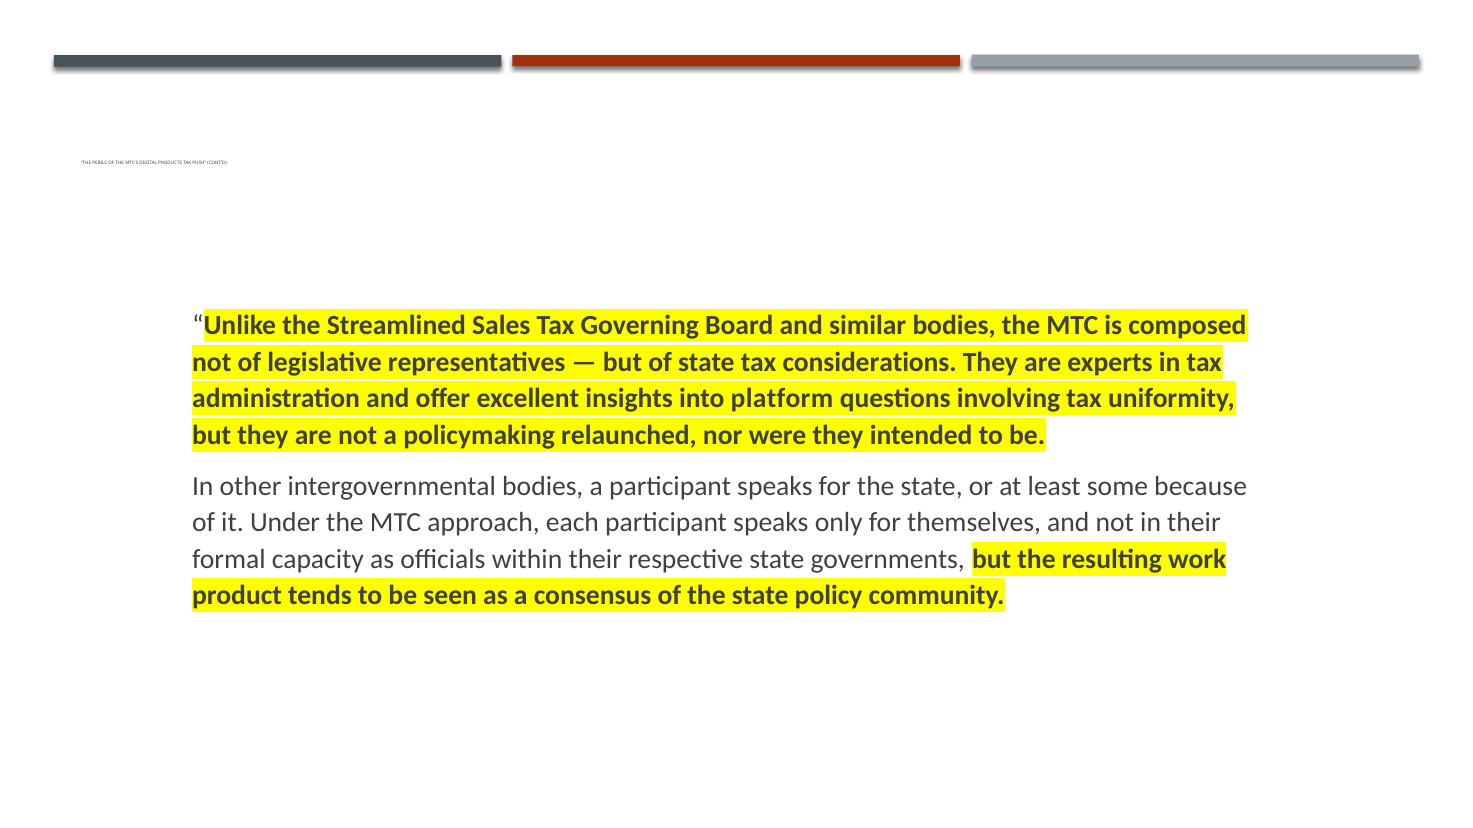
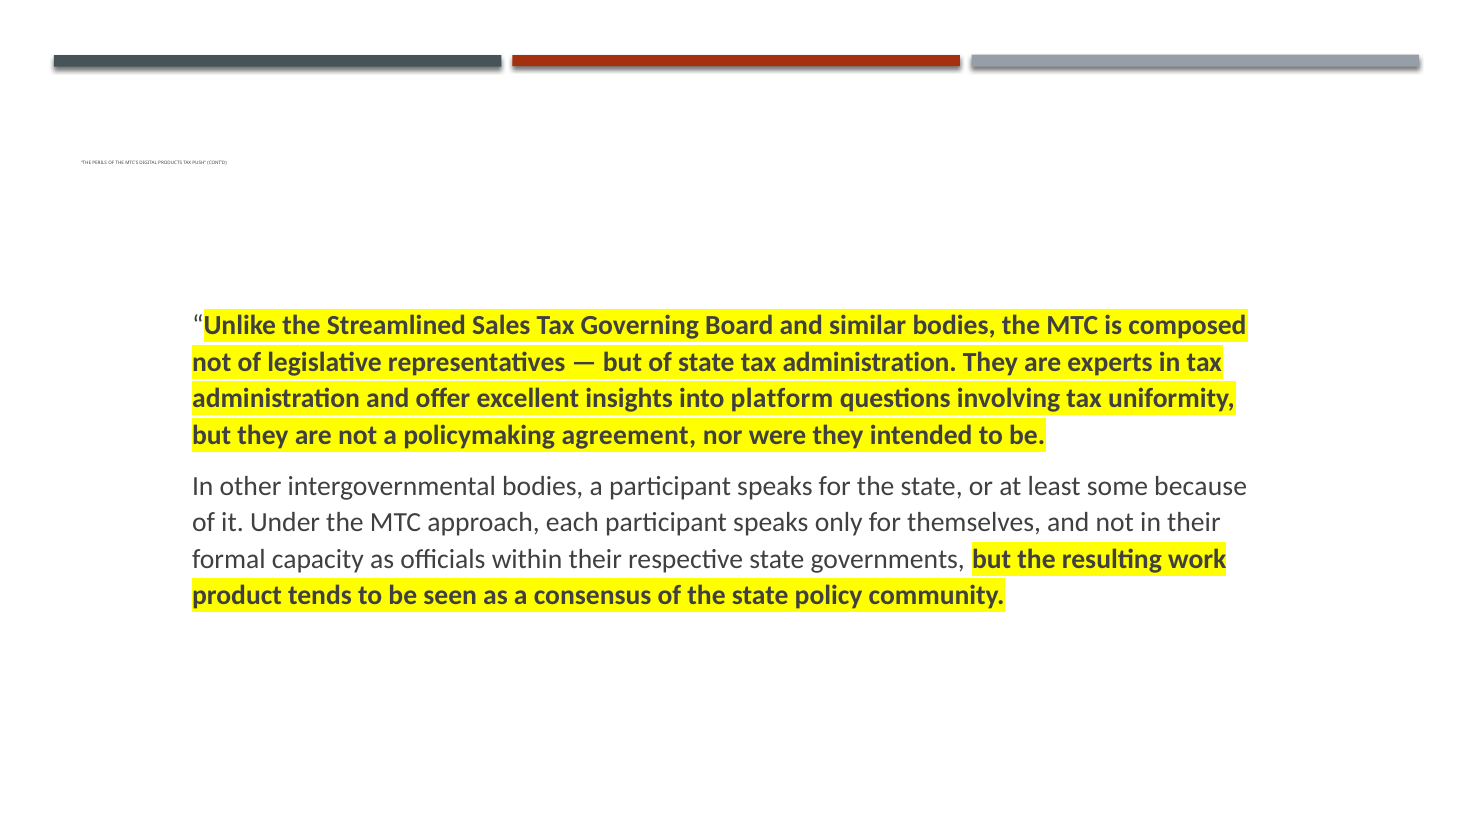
state tax considerations: considerations -> administration
relaunched: relaunched -> agreement
